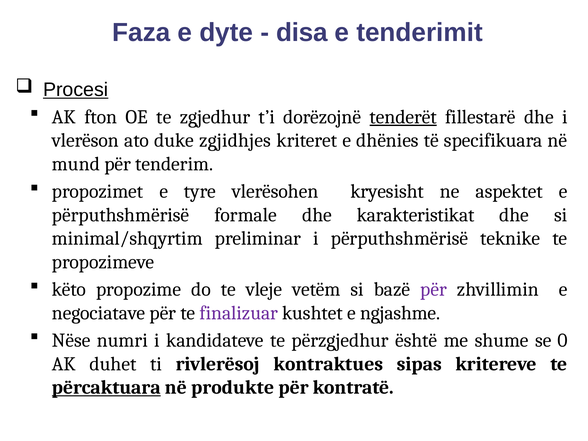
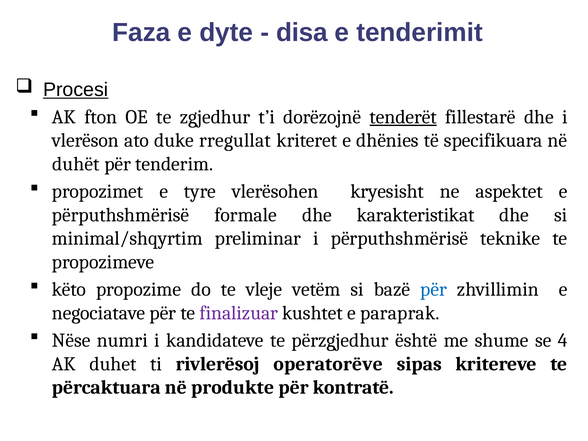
zgjidhjes: zgjidhjes -> rregullat
mund: mund -> duhët
për at (434, 289) colour: purple -> blue
ngjashme: ngjashme -> paraprak
0: 0 -> 4
kontraktues: kontraktues -> operatorëve
përcaktuara underline: present -> none
